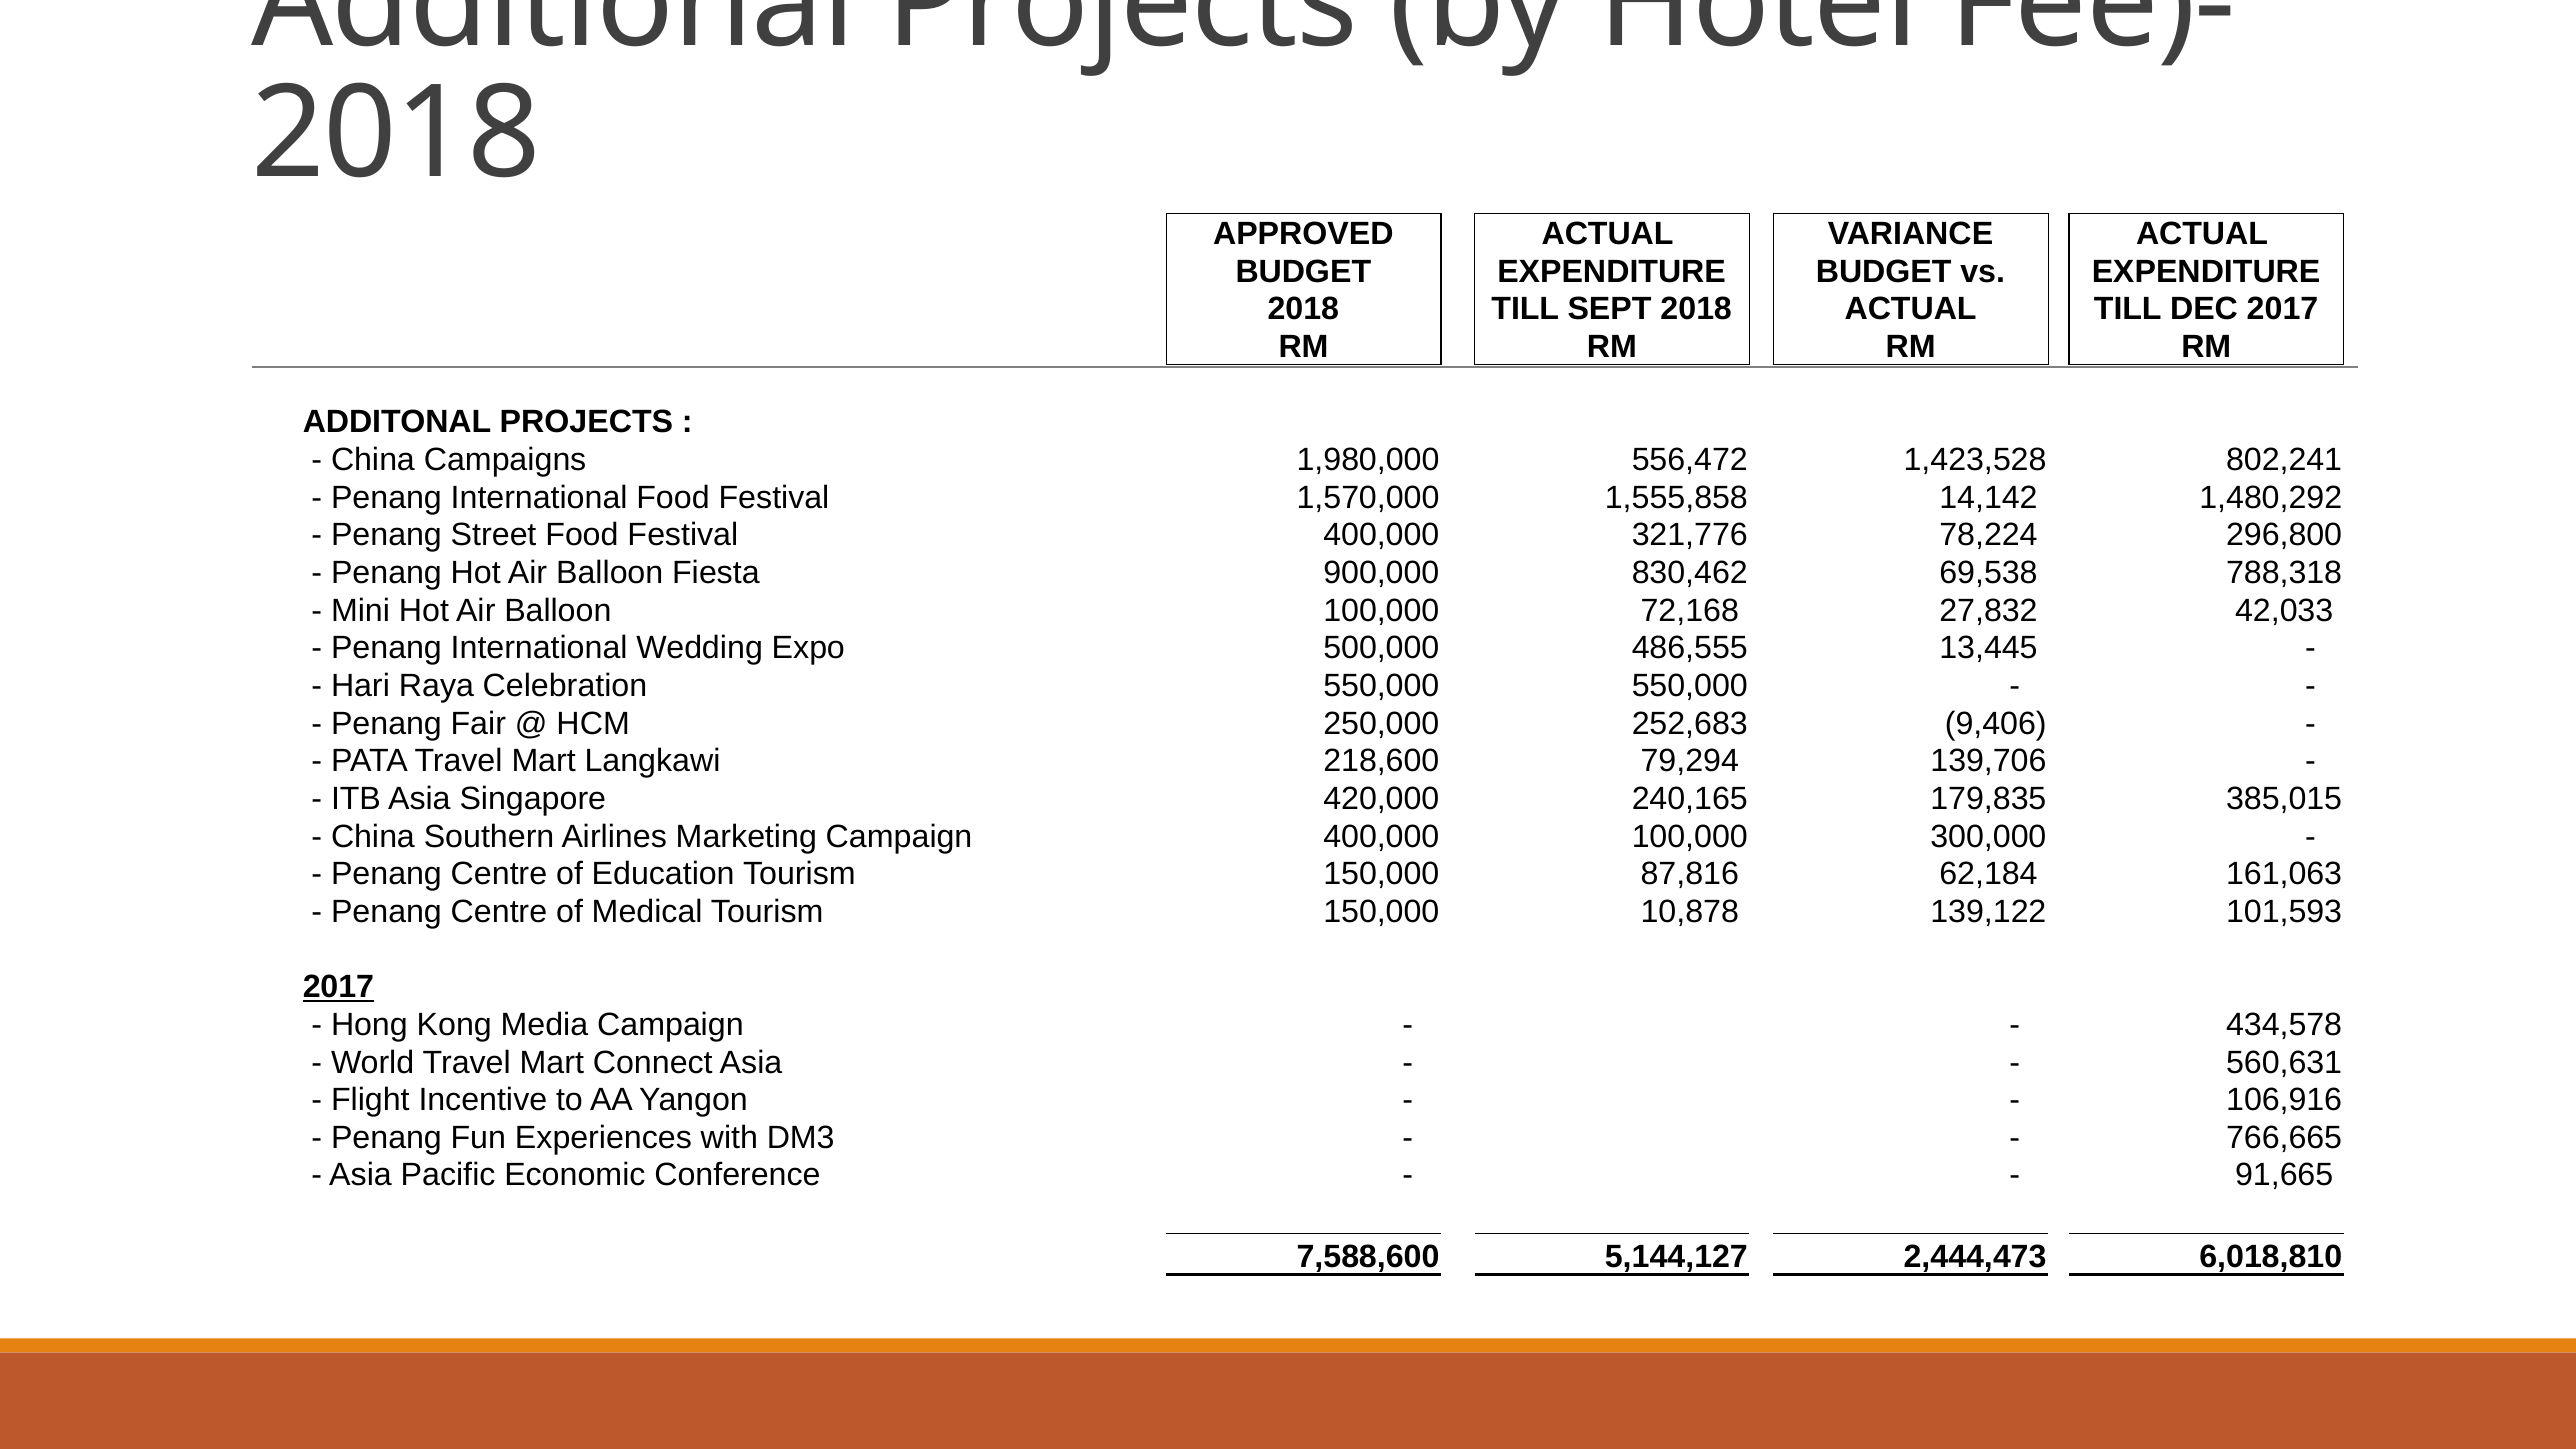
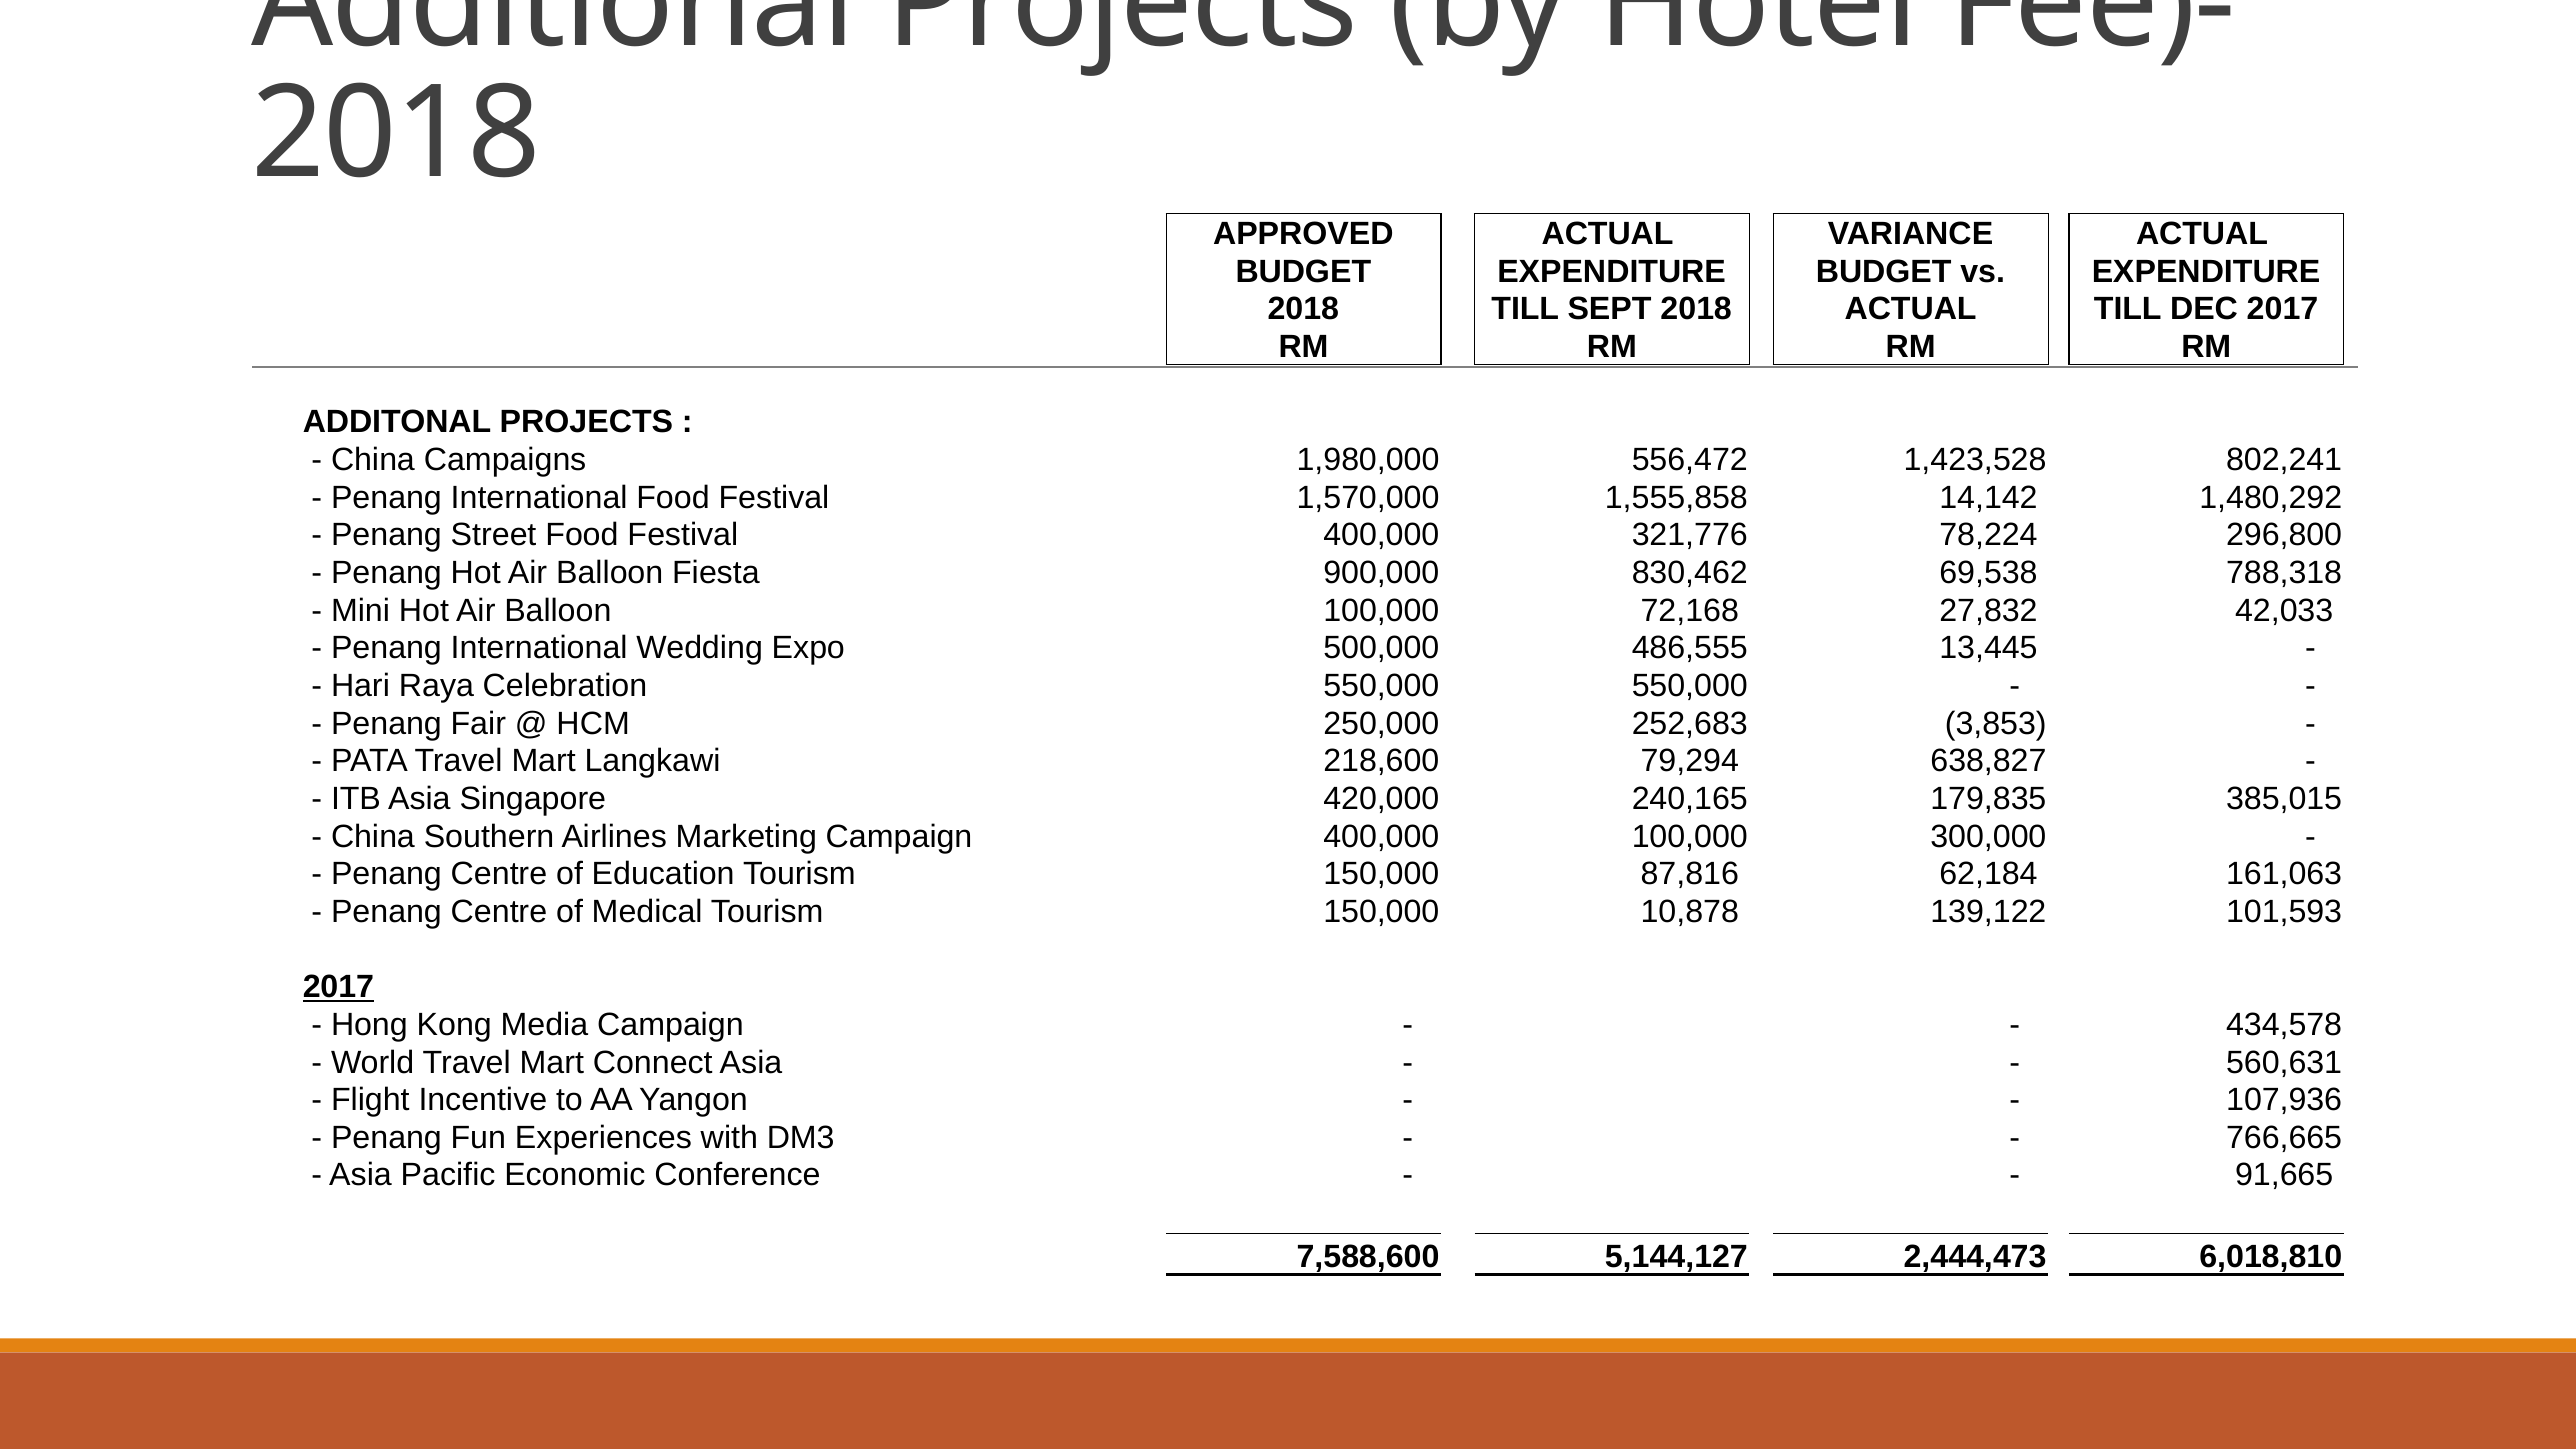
9,406: 9,406 -> 3,853
139,706: 139,706 -> 638,827
106,916: 106,916 -> 107,936
